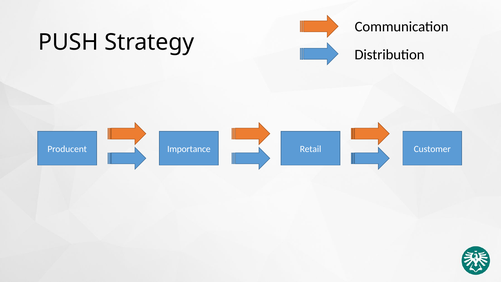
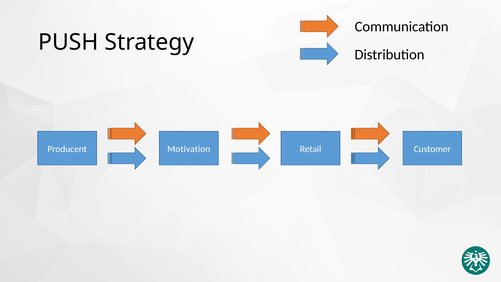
Importance: Importance -> Motivation
